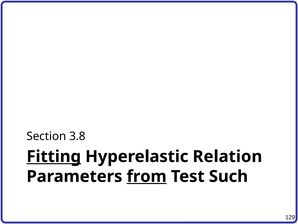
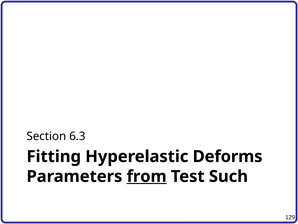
3.8: 3.8 -> 6.3
Fitting underline: present -> none
Relation: Relation -> Deforms
